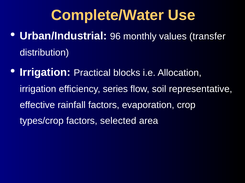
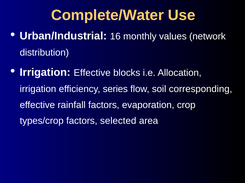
96: 96 -> 16
transfer: transfer -> network
Irrigation Practical: Practical -> Effective
representative: representative -> corresponding
